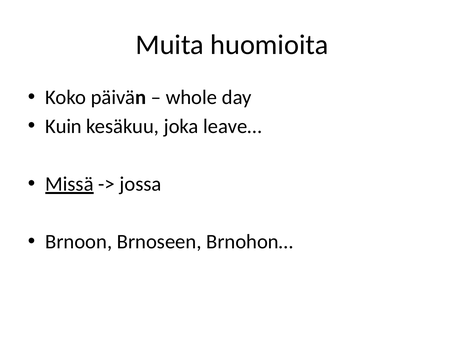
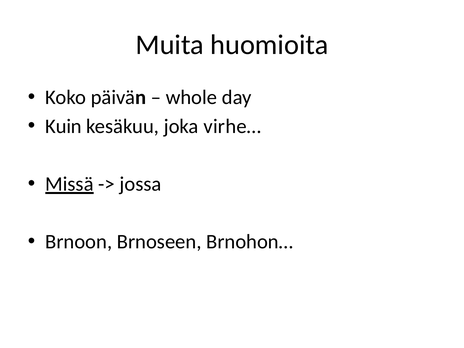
leave…: leave… -> virhe…
